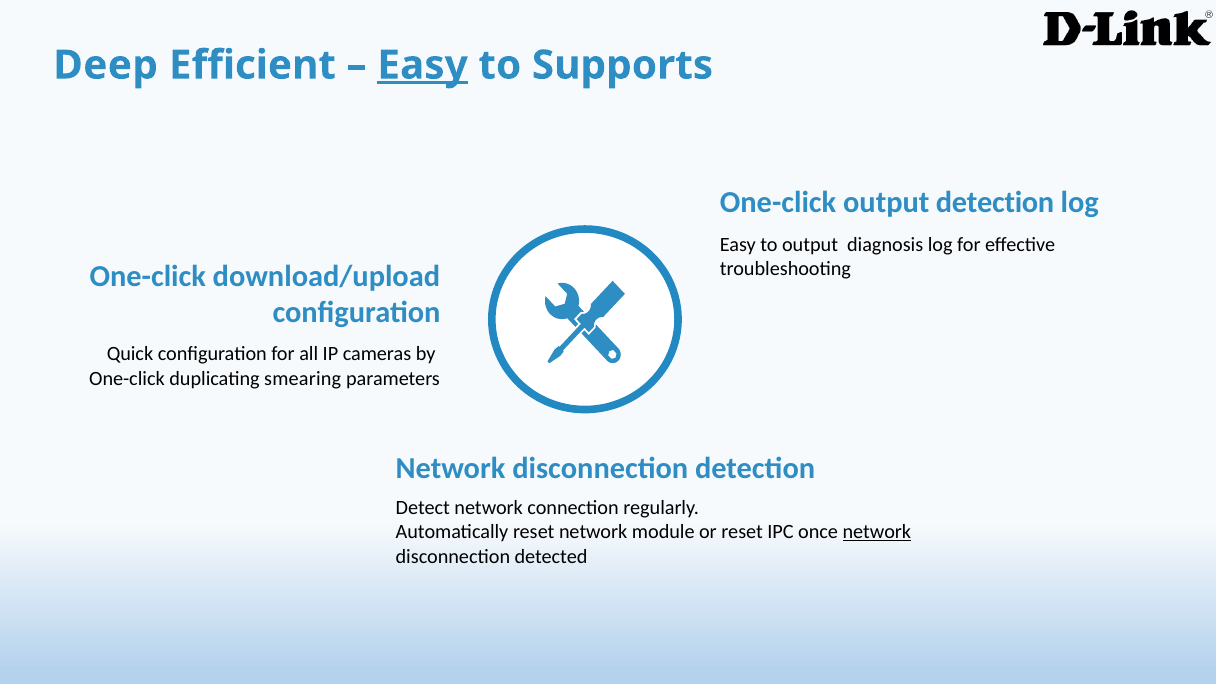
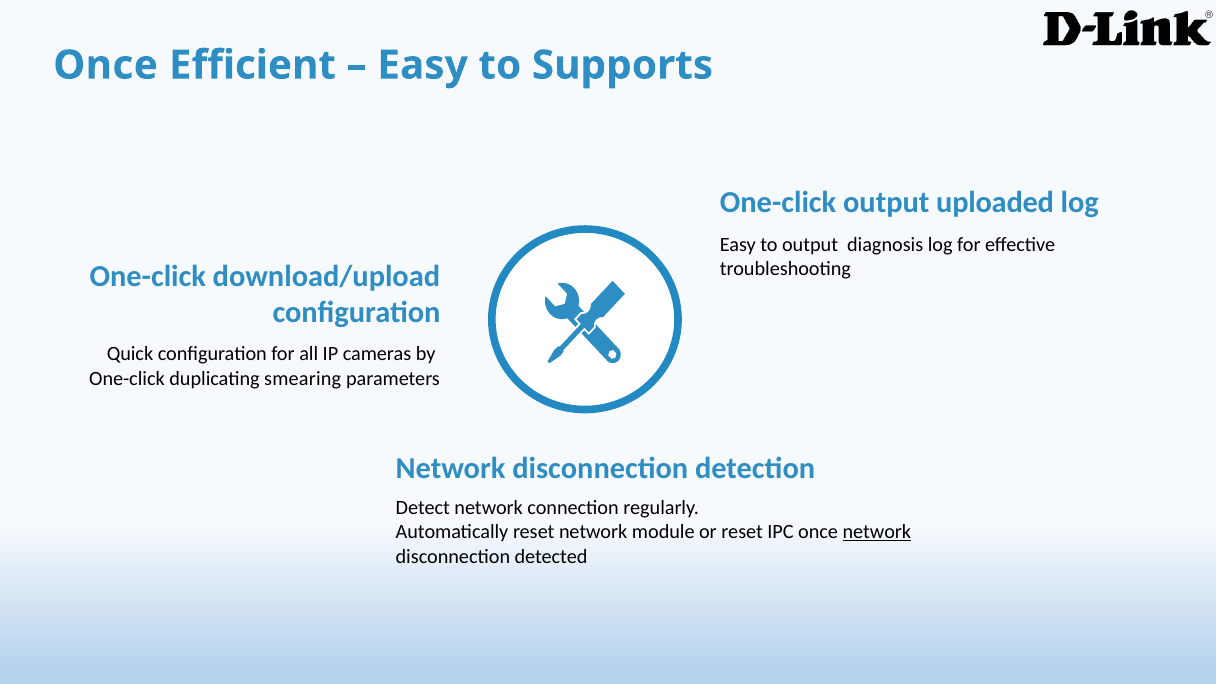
Deep at (106, 65): Deep -> Once
Easy at (423, 65) underline: present -> none
output detection: detection -> uploaded
